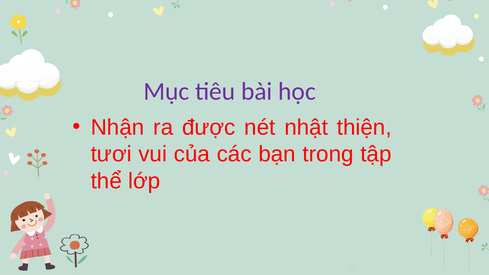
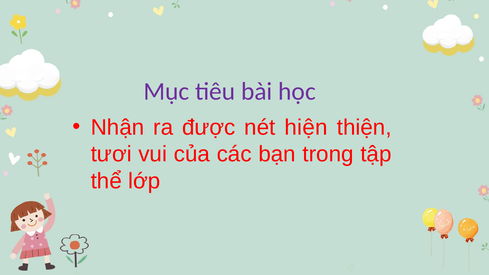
nhật: nhật -> hiện
